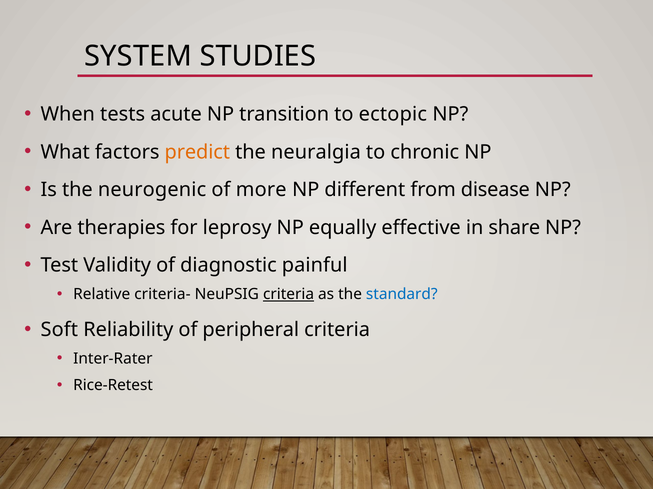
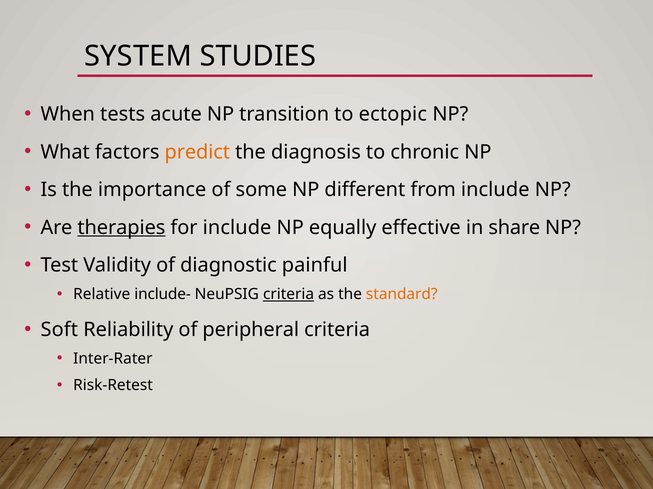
neuralgia: neuralgia -> diagnosis
neurogenic: neurogenic -> importance
more: more -> some
from disease: disease -> include
therapies underline: none -> present
for leprosy: leprosy -> include
criteria-: criteria- -> include-
standard colour: blue -> orange
Rice-Retest: Rice-Retest -> Risk-Retest
